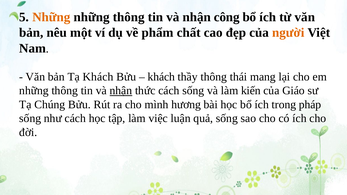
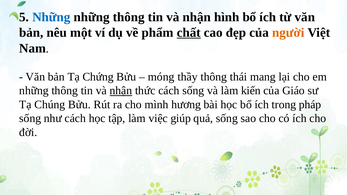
Những at (51, 17) colour: orange -> blue
công: công -> hình
chất underline: none -> present
Tạ Khách: Khách -> Chứng
khách at (161, 77): khách -> móng
luận: luận -> giúp
